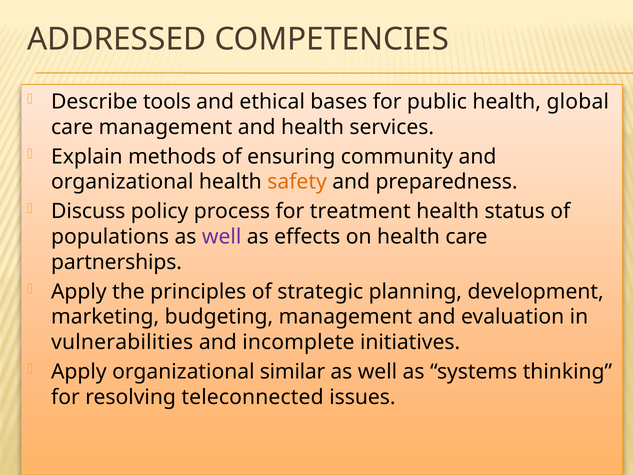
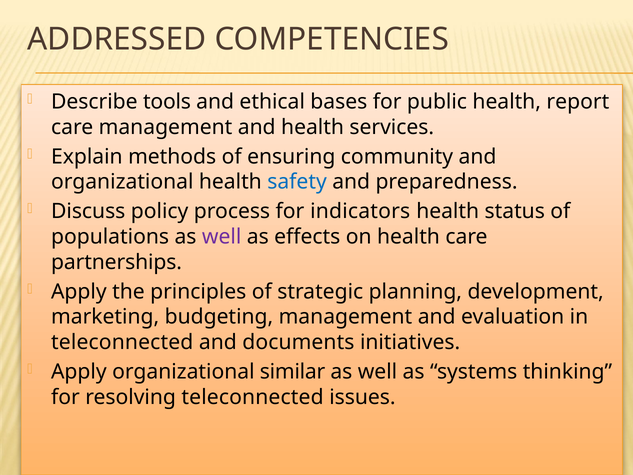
global: global -> report
safety colour: orange -> blue
treatment: treatment -> indicators
vulnerabilities at (122, 342): vulnerabilities -> teleconnected
incomplete: incomplete -> documents
